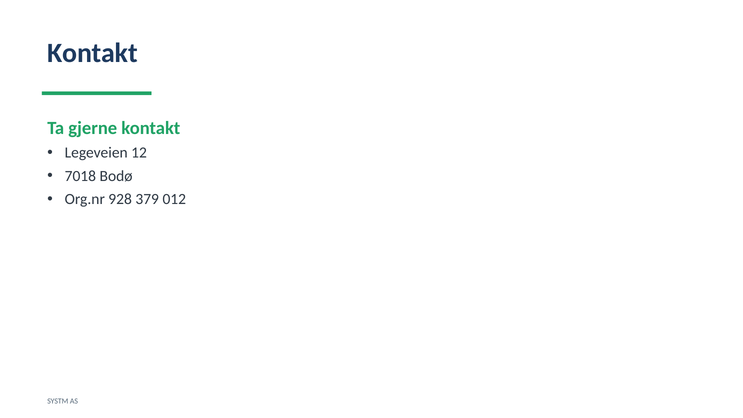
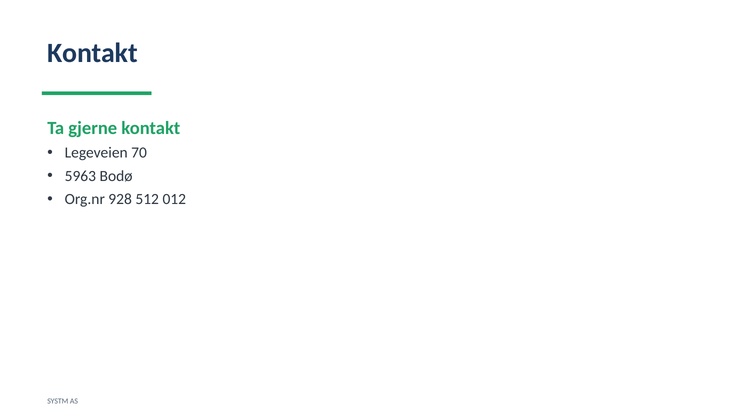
12: 12 -> 70
7018: 7018 -> 5963
379: 379 -> 512
